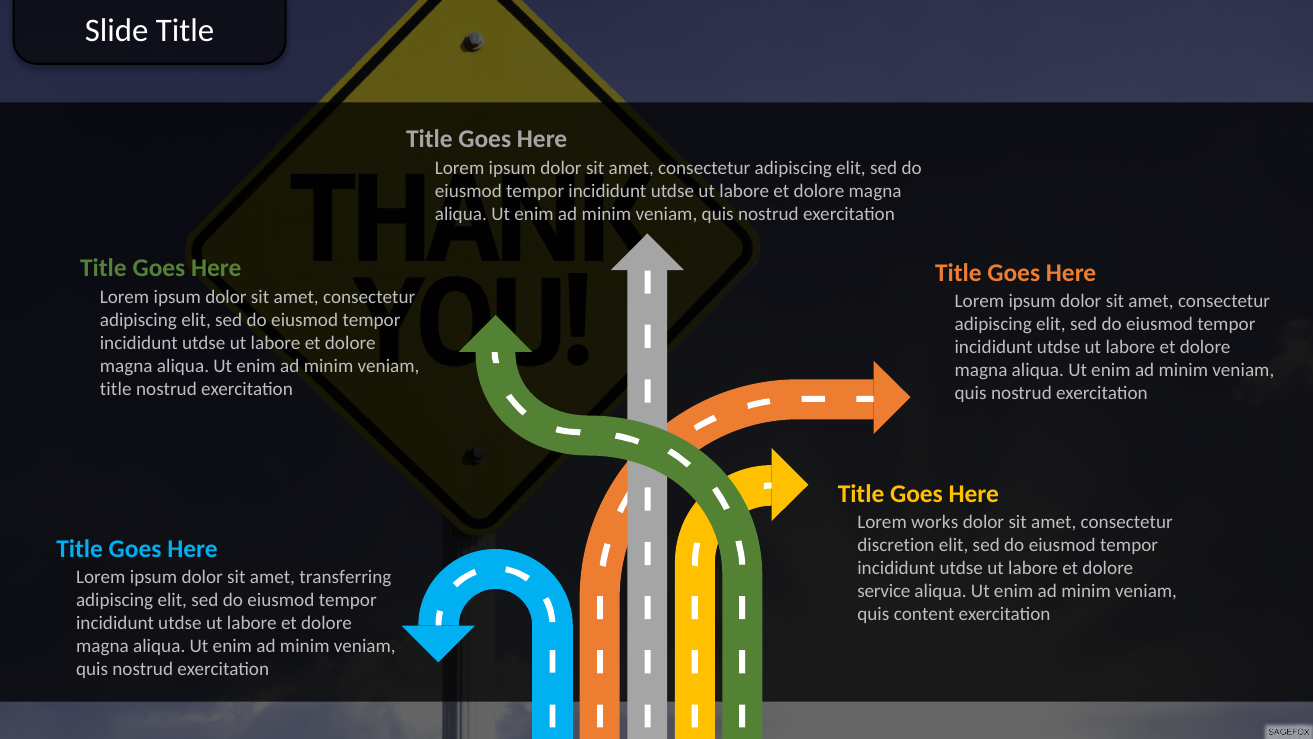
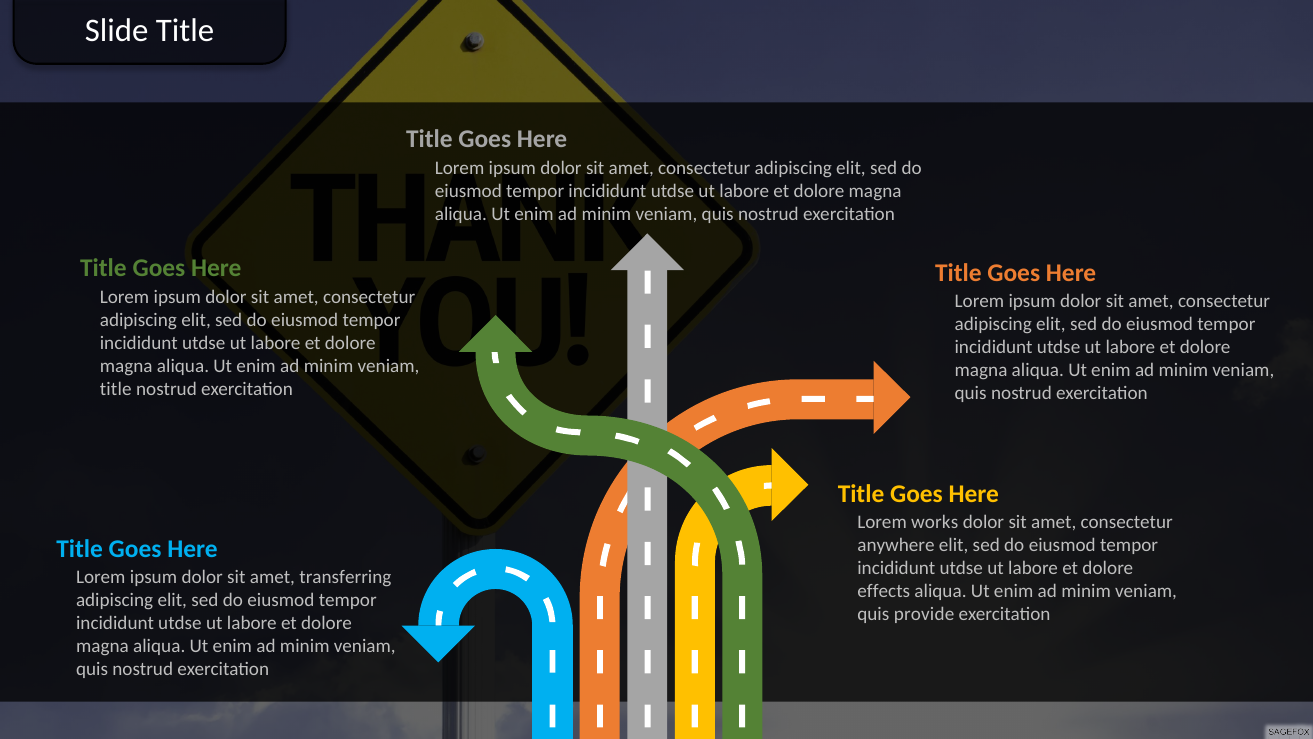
discretion: discretion -> anywhere
service: service -> effects
content: content -> provide
